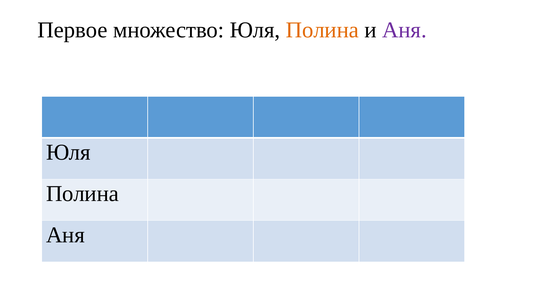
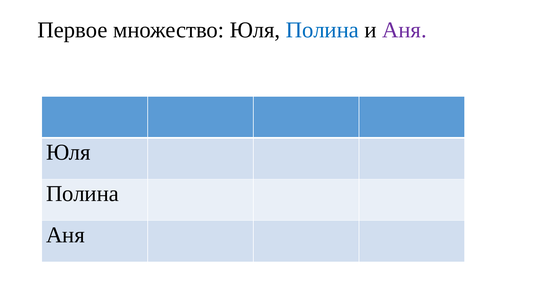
Полина at (322, 30) colour: orange -> blue
